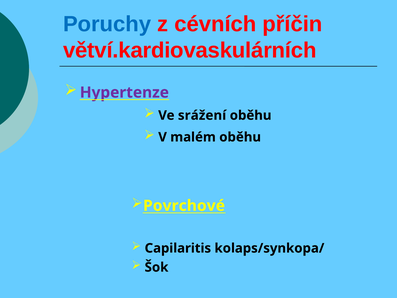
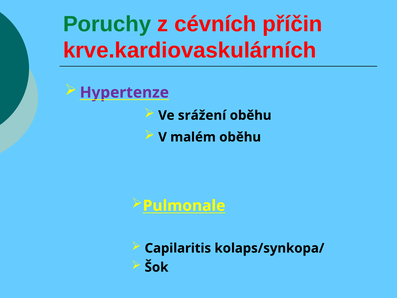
Poruchy colour: blue -> green
větví.kardiovaskulárních: větví.kardiovaskulárních -> krve.kardiovaskulárních
Povrchové: Povrchové -> Pulmonale
